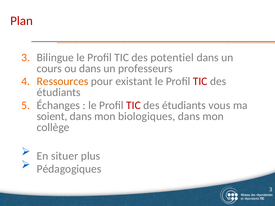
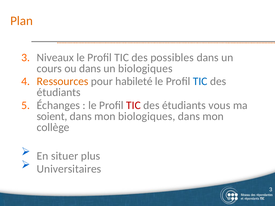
Plan colour: red -> orange
Bilingue: Bilingue -> Niveaux
potentiel: potentiel -> possibles
un professeurs: professeurs -> biologiques
existant: existant -> habileté
TIC at (200, 82) colour: red -> blue
Pédagogiques: Pédagogiques -> Universitaires
